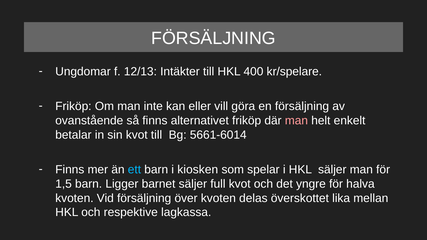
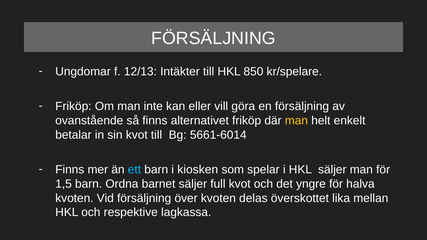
400: 400 -> 850
man at (296, 121) colour: pink -> yellow
Ligger: Ligger -> Ordna
